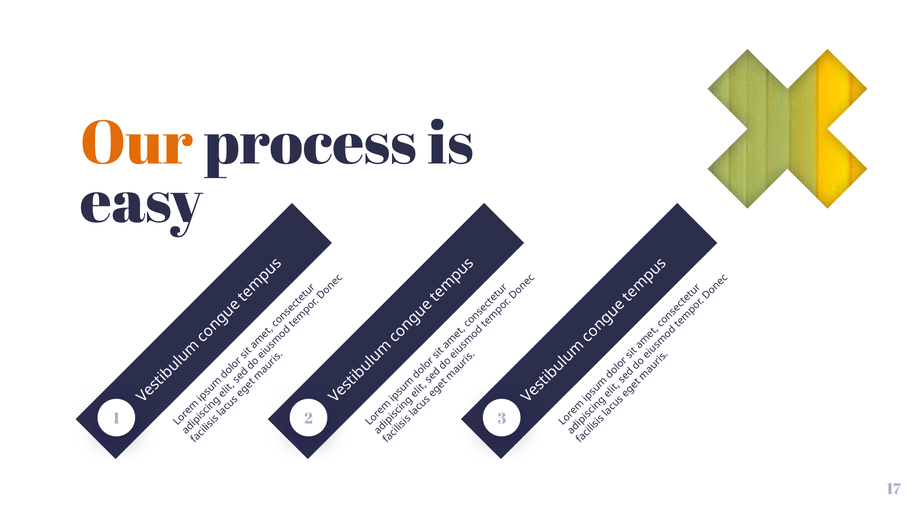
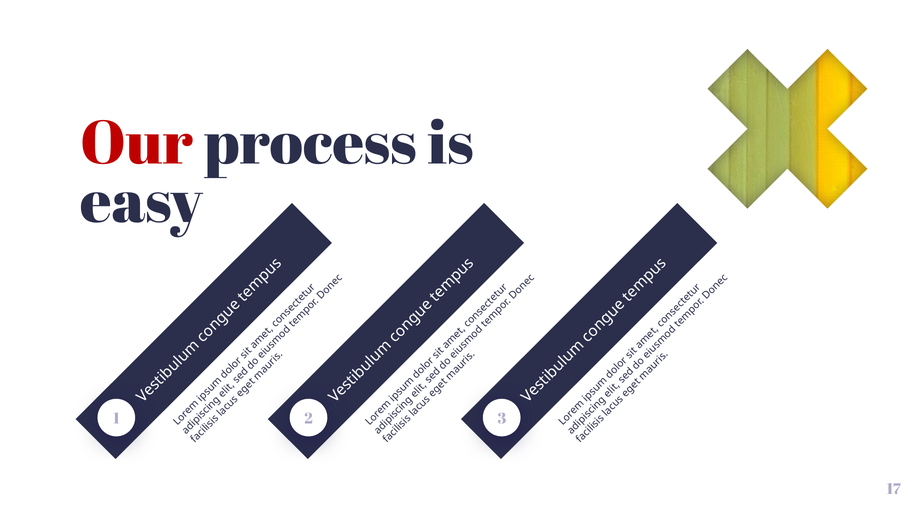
Our colour: orange -> red
